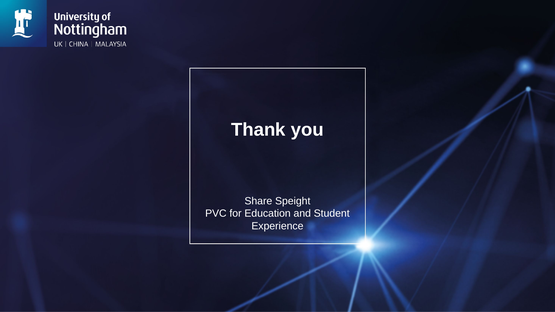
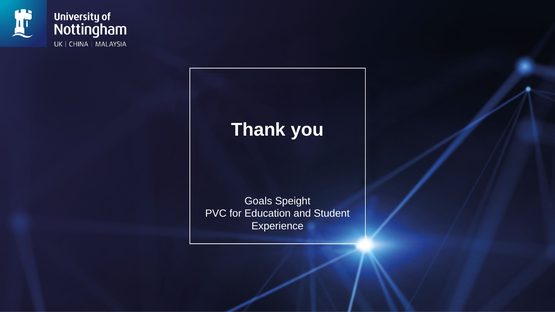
Share: Share -> Goals
